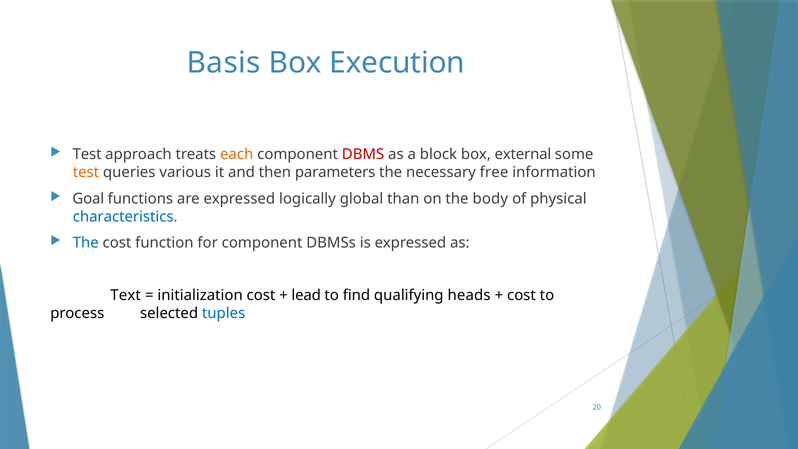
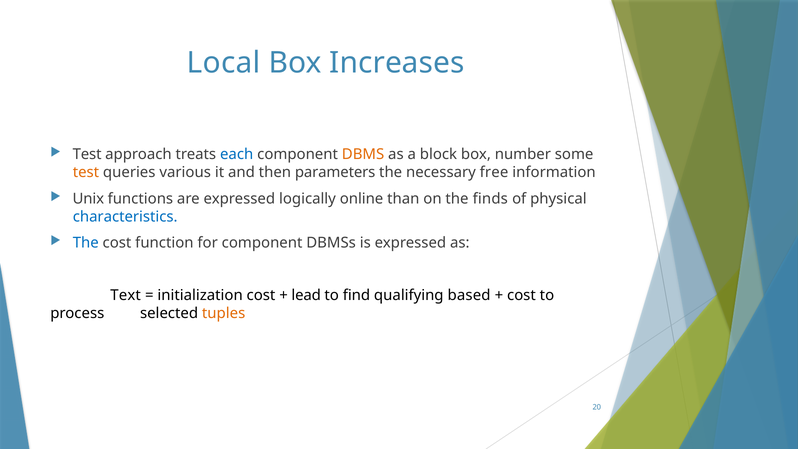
Basis: Basis -> Local
Execution: Execution -> Increases
each colour: orange -> blue
DBMS colour: red -> orange
external: external -> number
Goal: Goal -> Unix
global: global -> online
body: body -> finds
heads: heads -> based
tuples colour: blue -> orange
